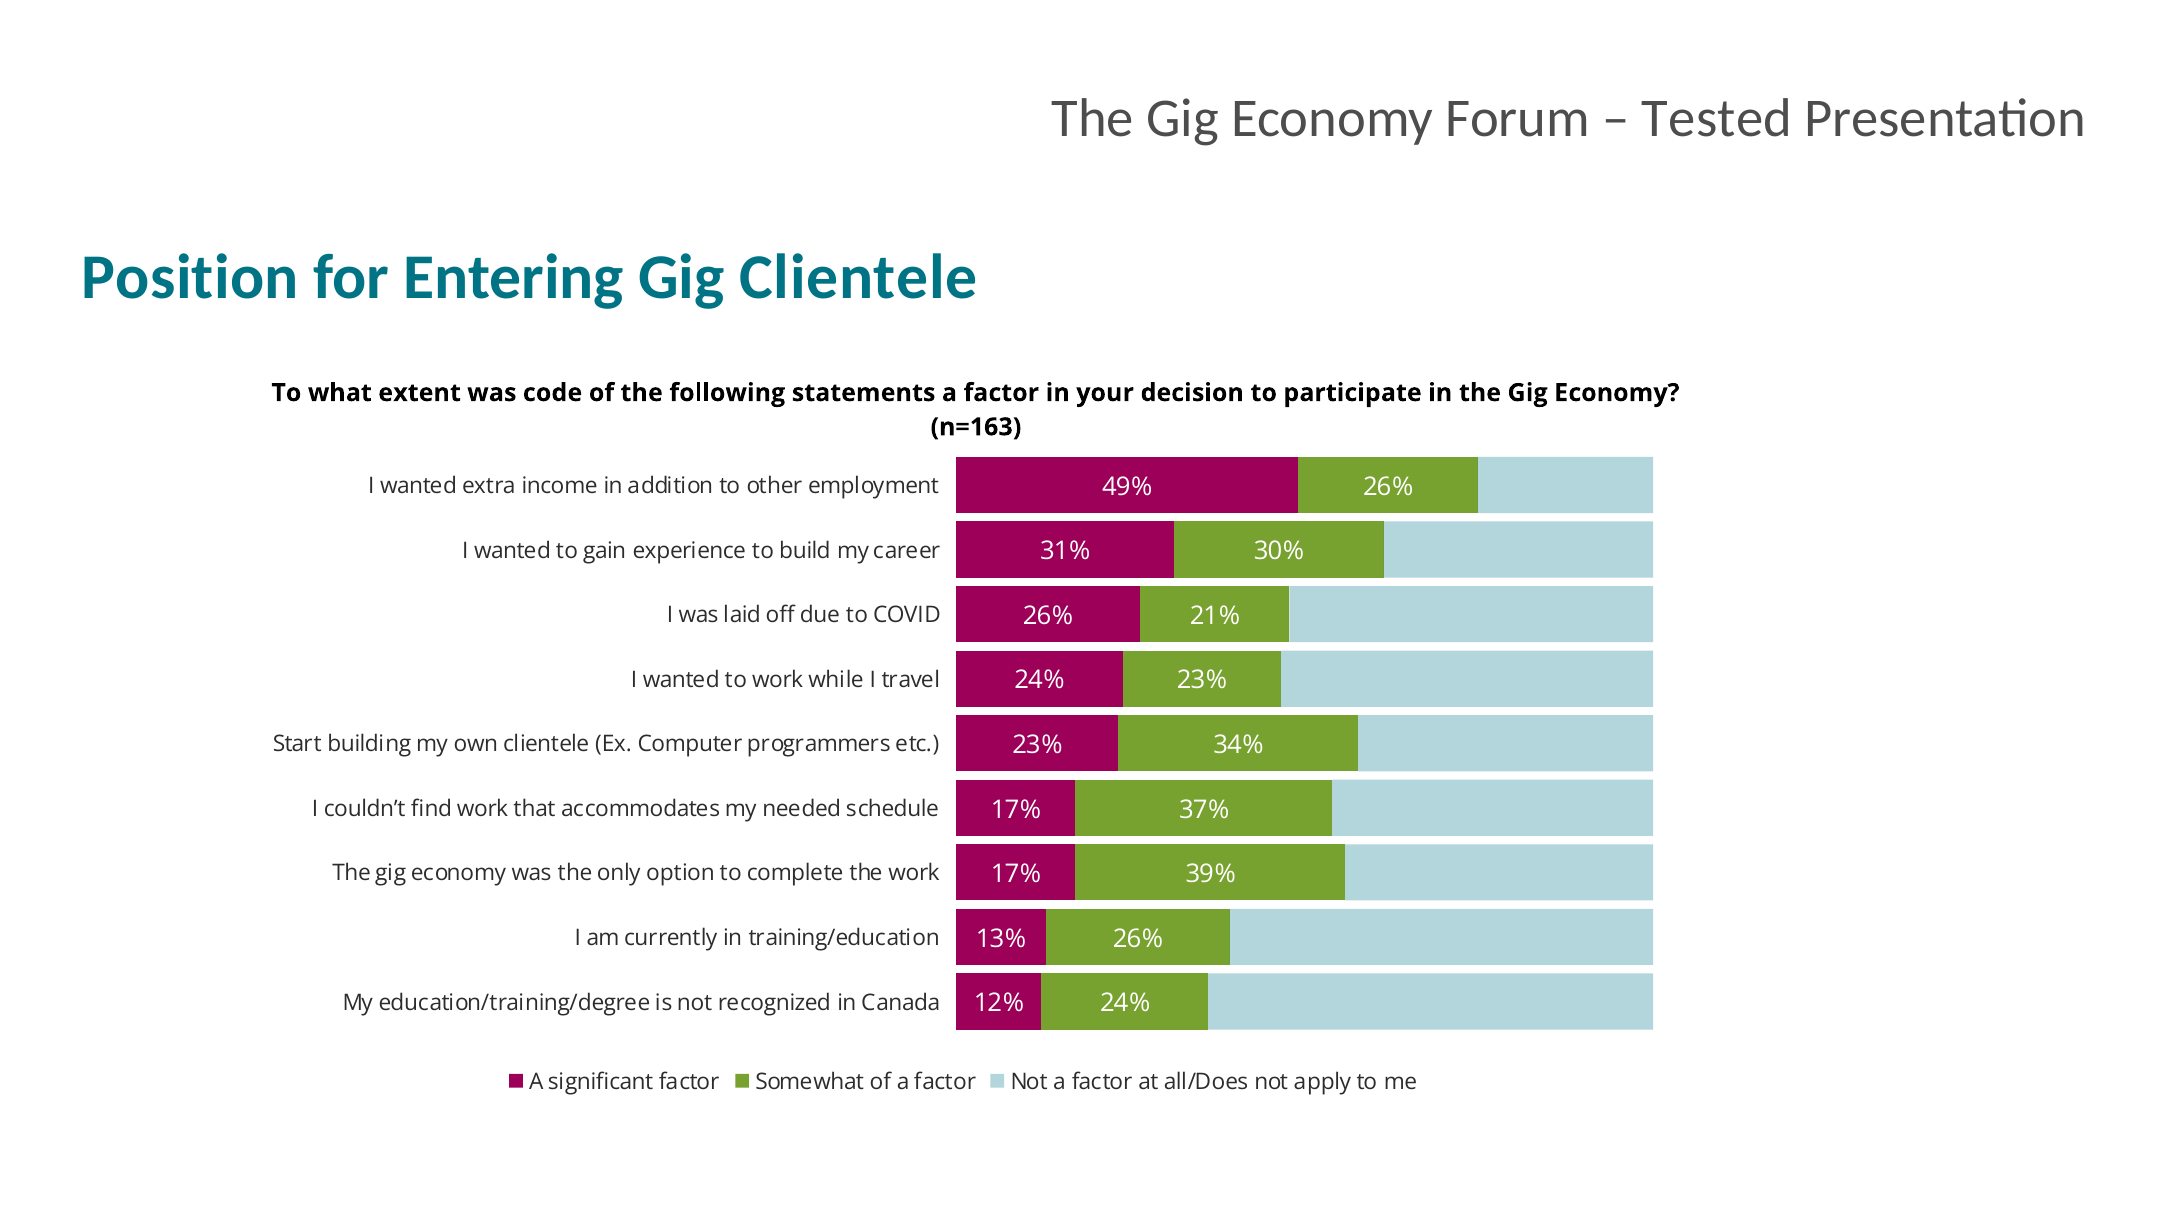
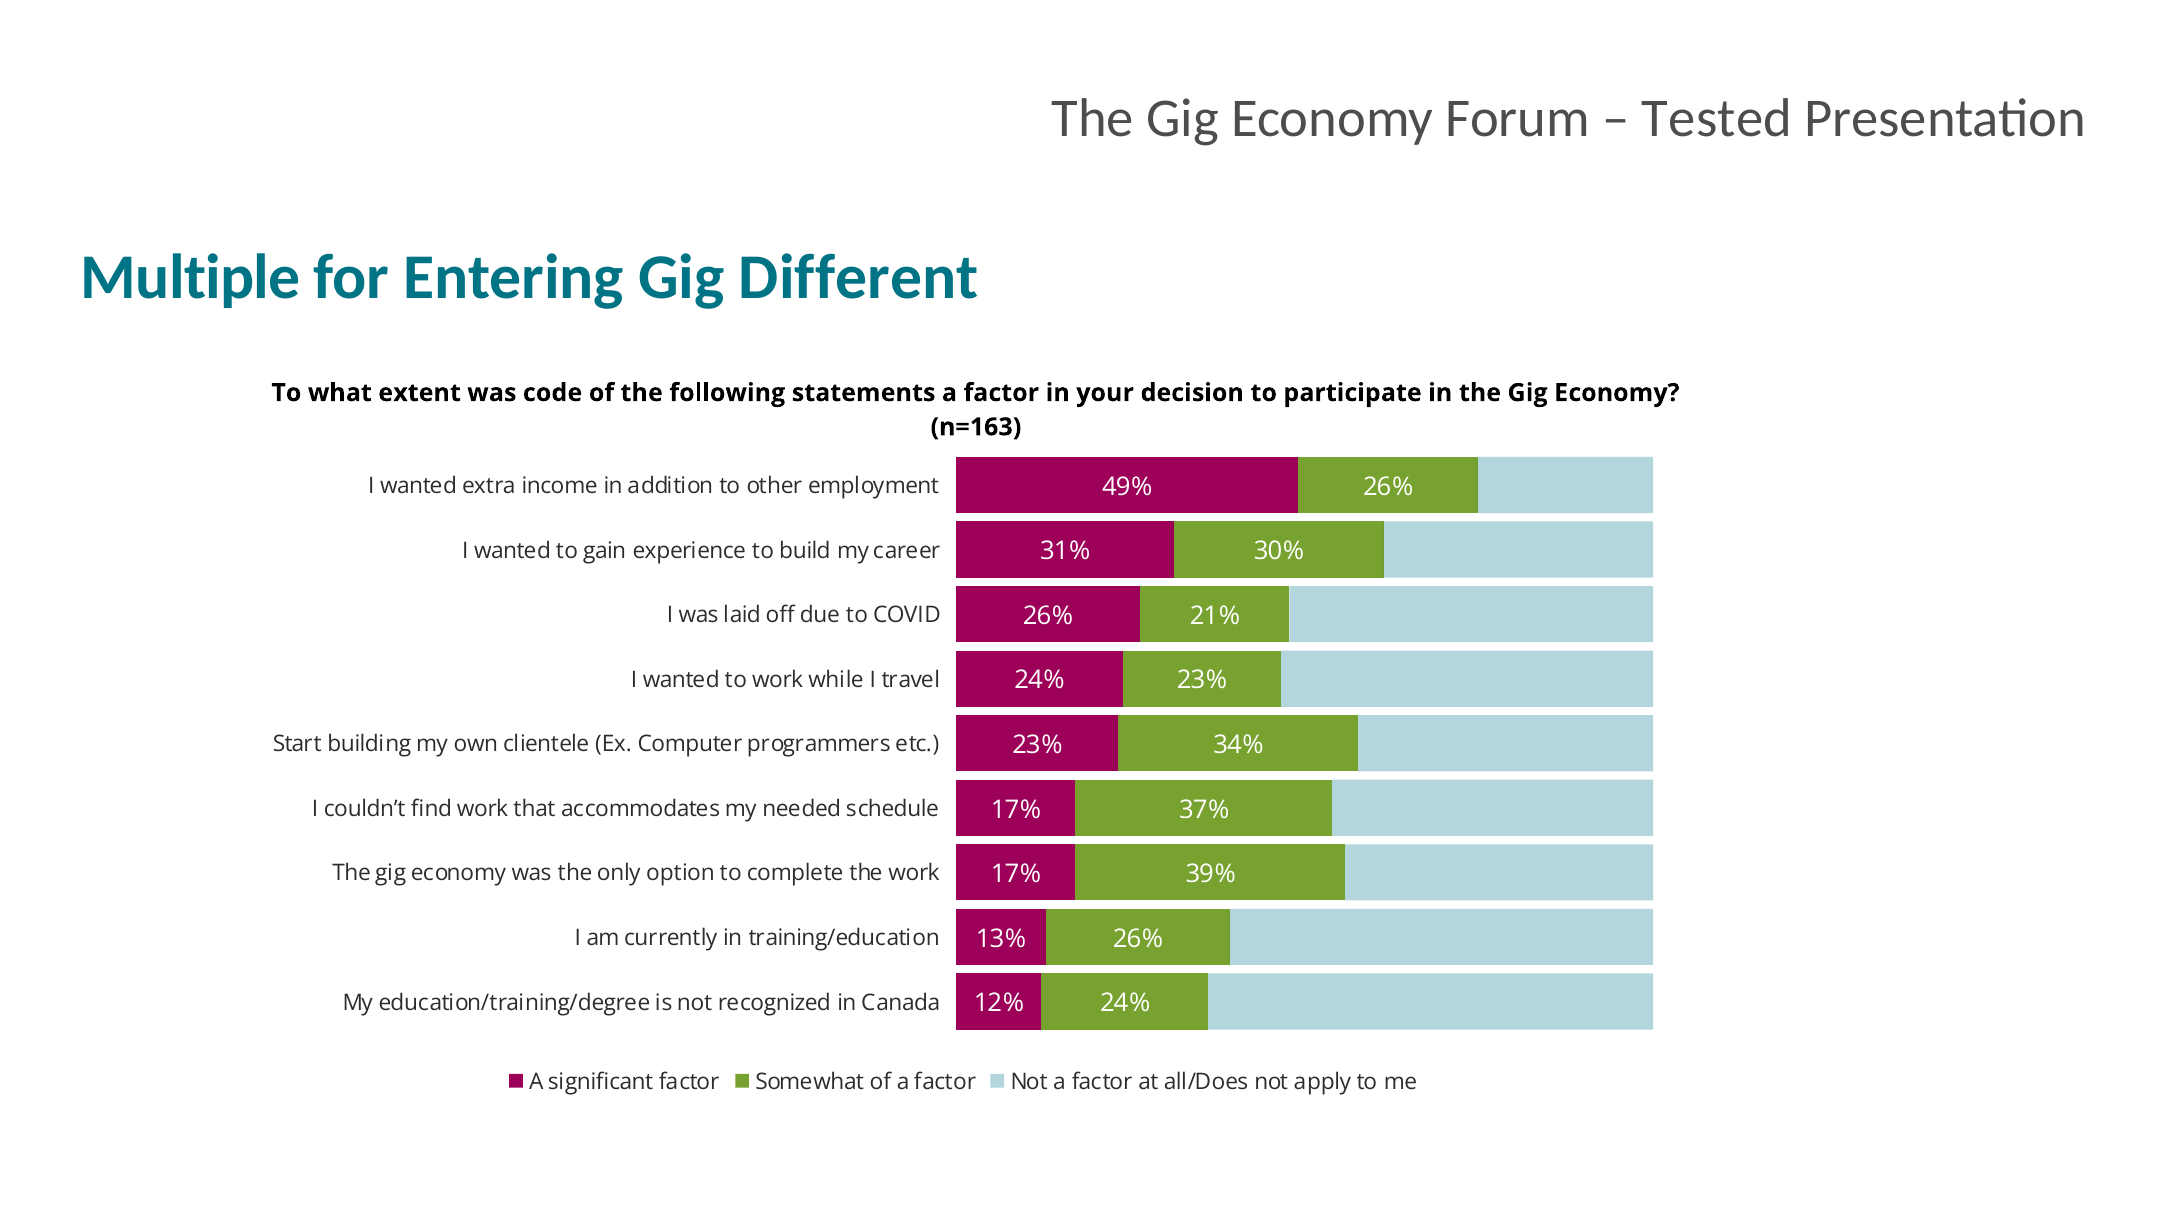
Position: Position -> Multiple
Gig Clientele: Clientele -> Different
